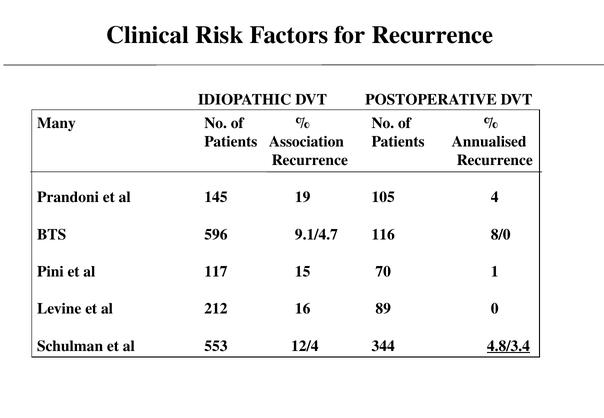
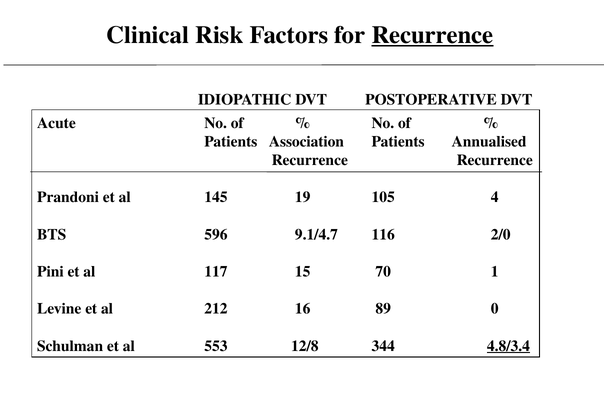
Recurrence at (432, 35) underline: none -> present
Many: Many -> Acute
8/0: 8/0 -> 2/0
12/4: 12/4 -> 12/8
